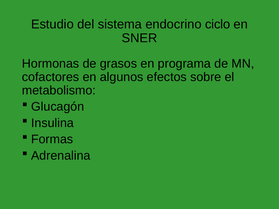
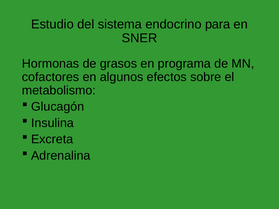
ciclo: ciclo -> para
Formas: Formas -> Excreta
